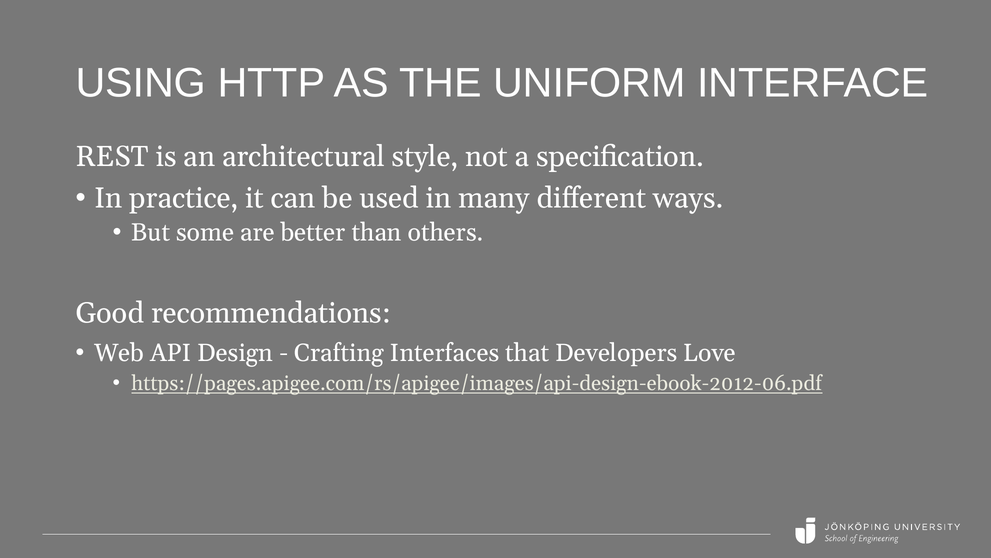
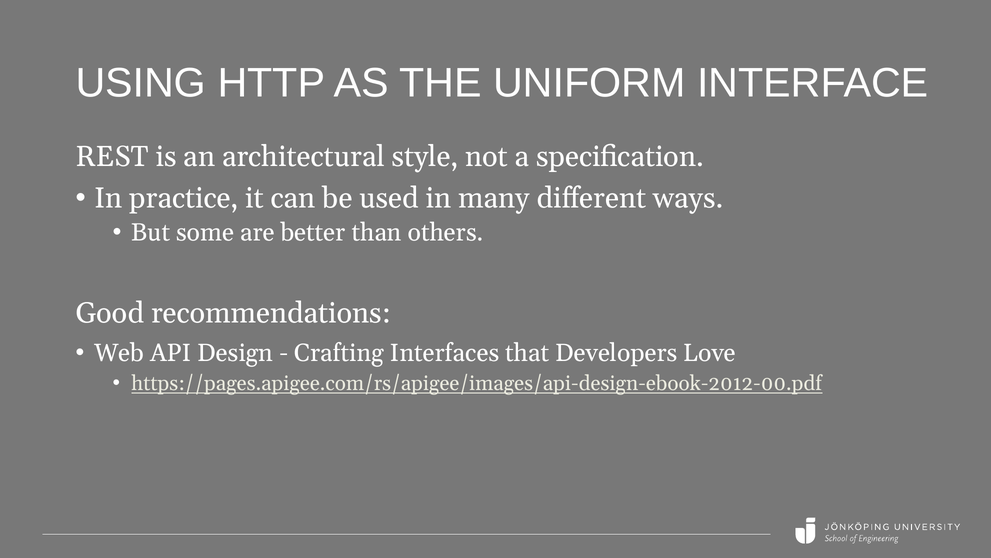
https://pages.apigee.com/rs/apigee/images/api-design-ebook-2012-06.pdf: https://pages.apigee.com/rs/apigee/images/api-design-ebook-2012-06.pdf -> https://pages.apigee.com/rs/apigee/images/api-design-ebook-2012-00.pdf
